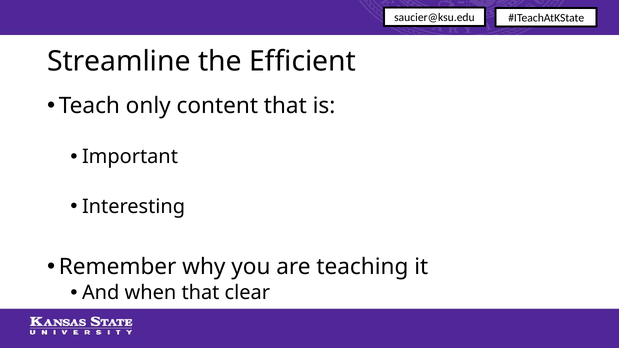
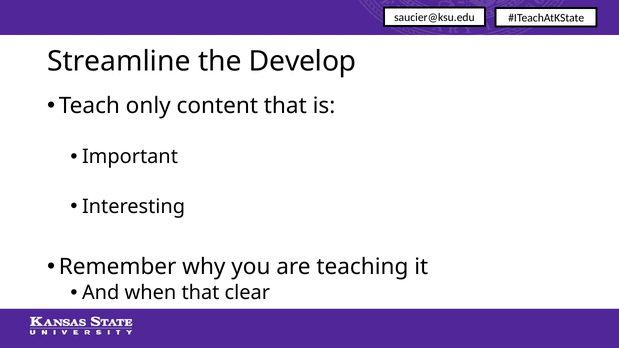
Efficient: Efficient -> Develop
